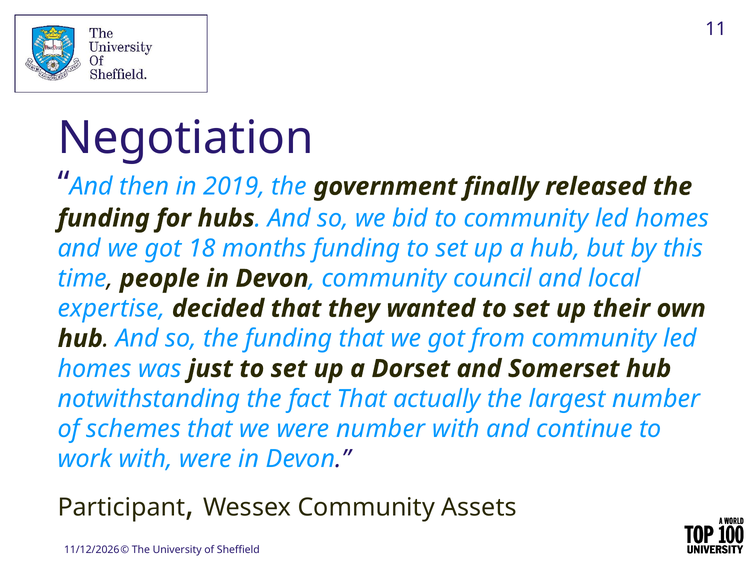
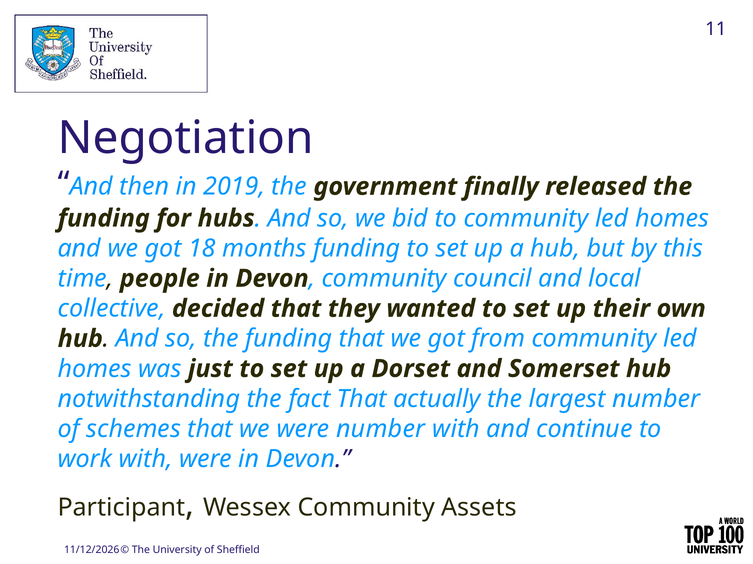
expertise: expertise -> collective
